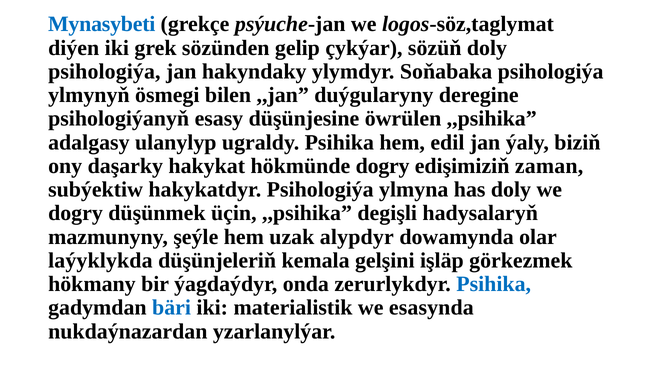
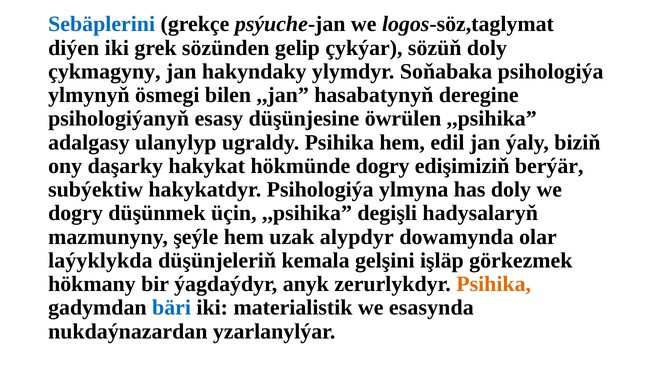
Mynasybeti: Mynasybeti -> Sebäplerini
psihologiýa at (104, 71): psihologiýa -> çykmagyny
duýgularyny: duýgularyny -> hasabatynyň
zaman: zaman -> berýär
onda: onda -> anyk
Psihika at (494, 284) colour: blue -> orange
